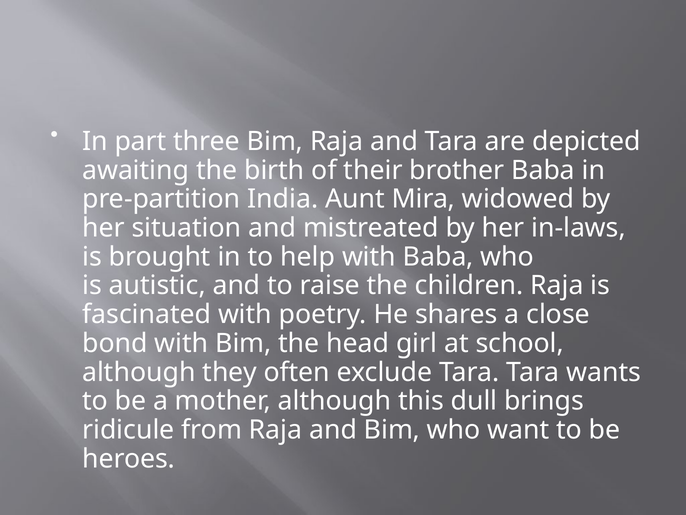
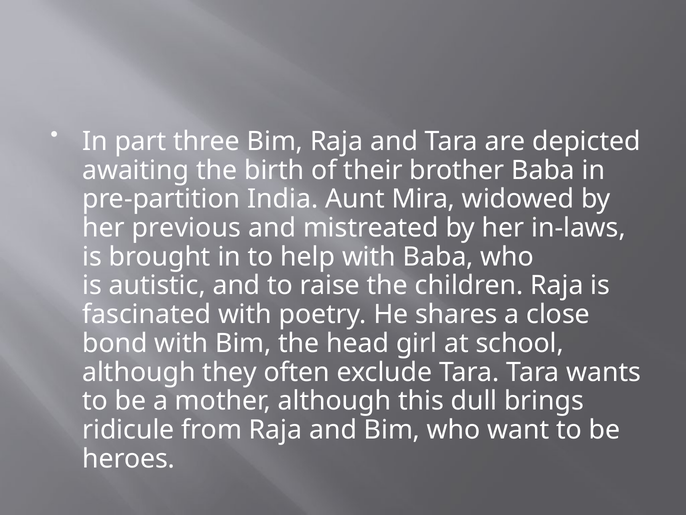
situation: situation -> previous
